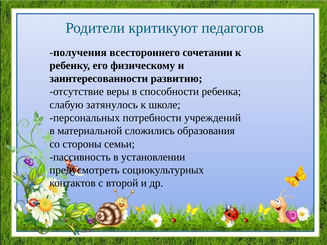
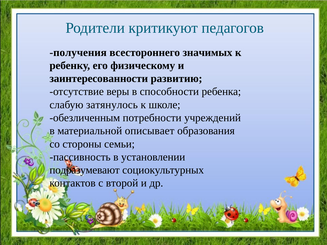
сочетании: сочетании -> значимых
персональных: персональных -> обезличенным
сложились: сложились -> описывает
предусмотреть: предусмотреть -> подразумевают
